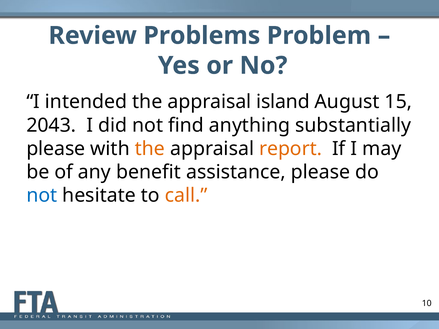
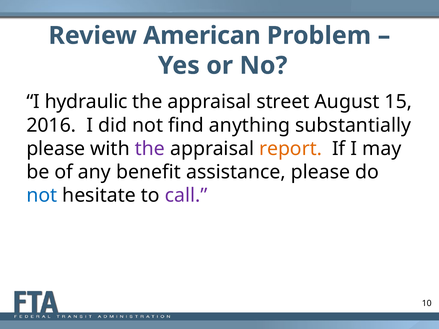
Problems: Problems -> American
intended: intended -> hydraulic
island: island -> street
2043: 2043 -> 2016
the at (150, 149) colour: orange -> purple
call colour: orange -> purple
